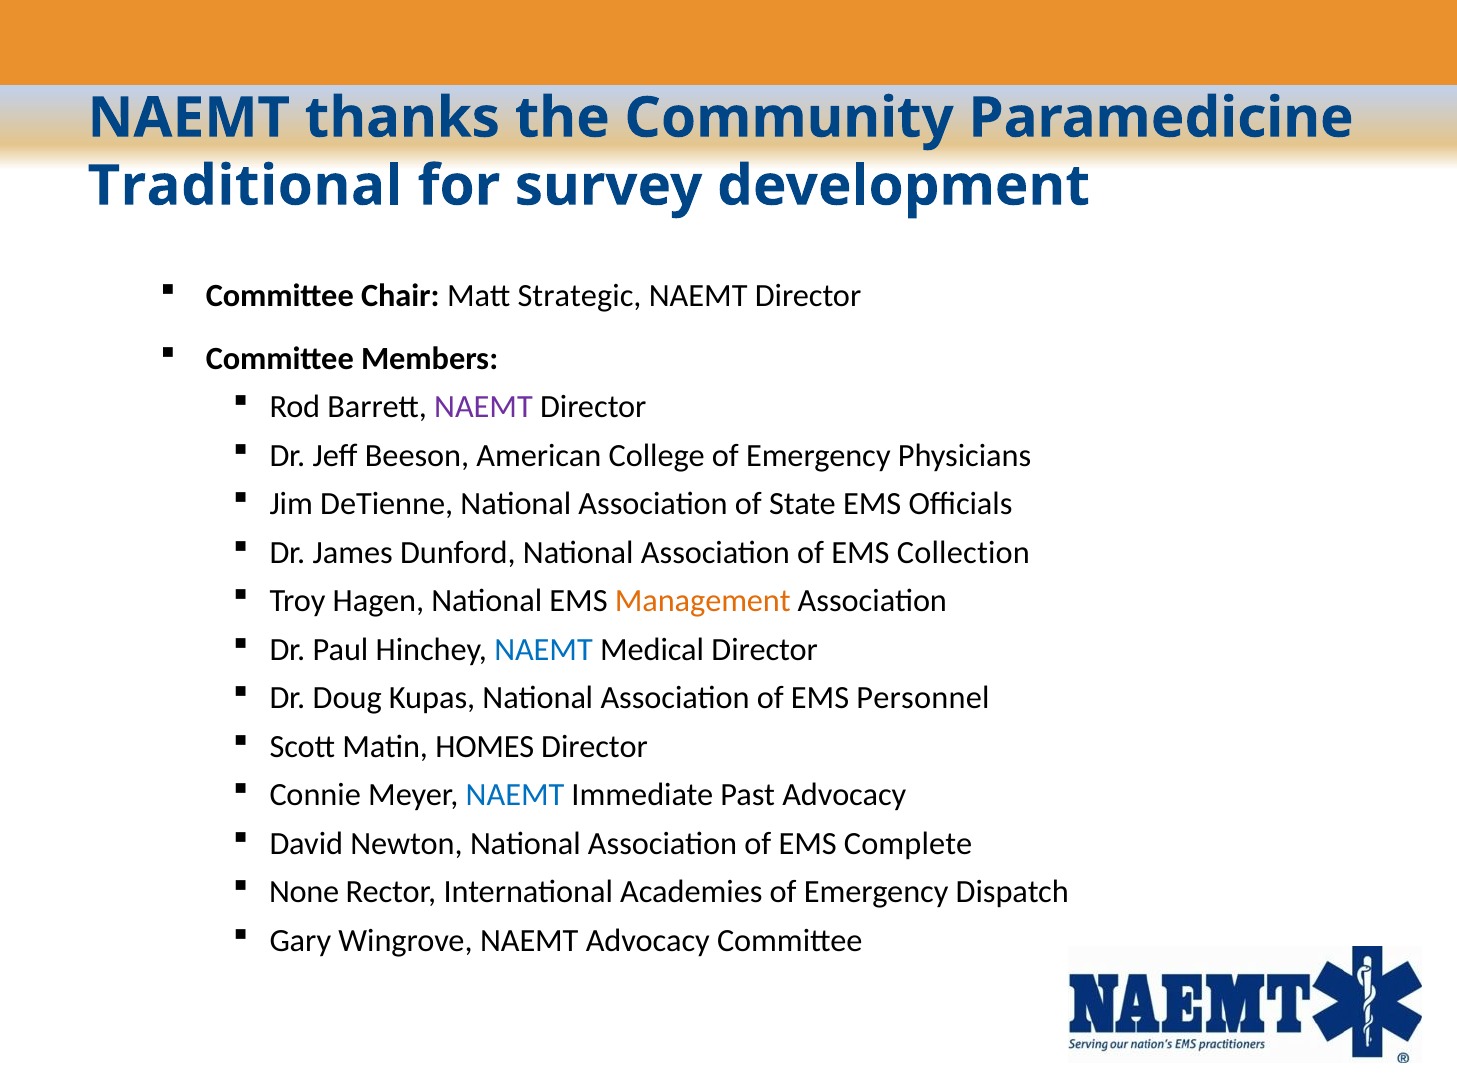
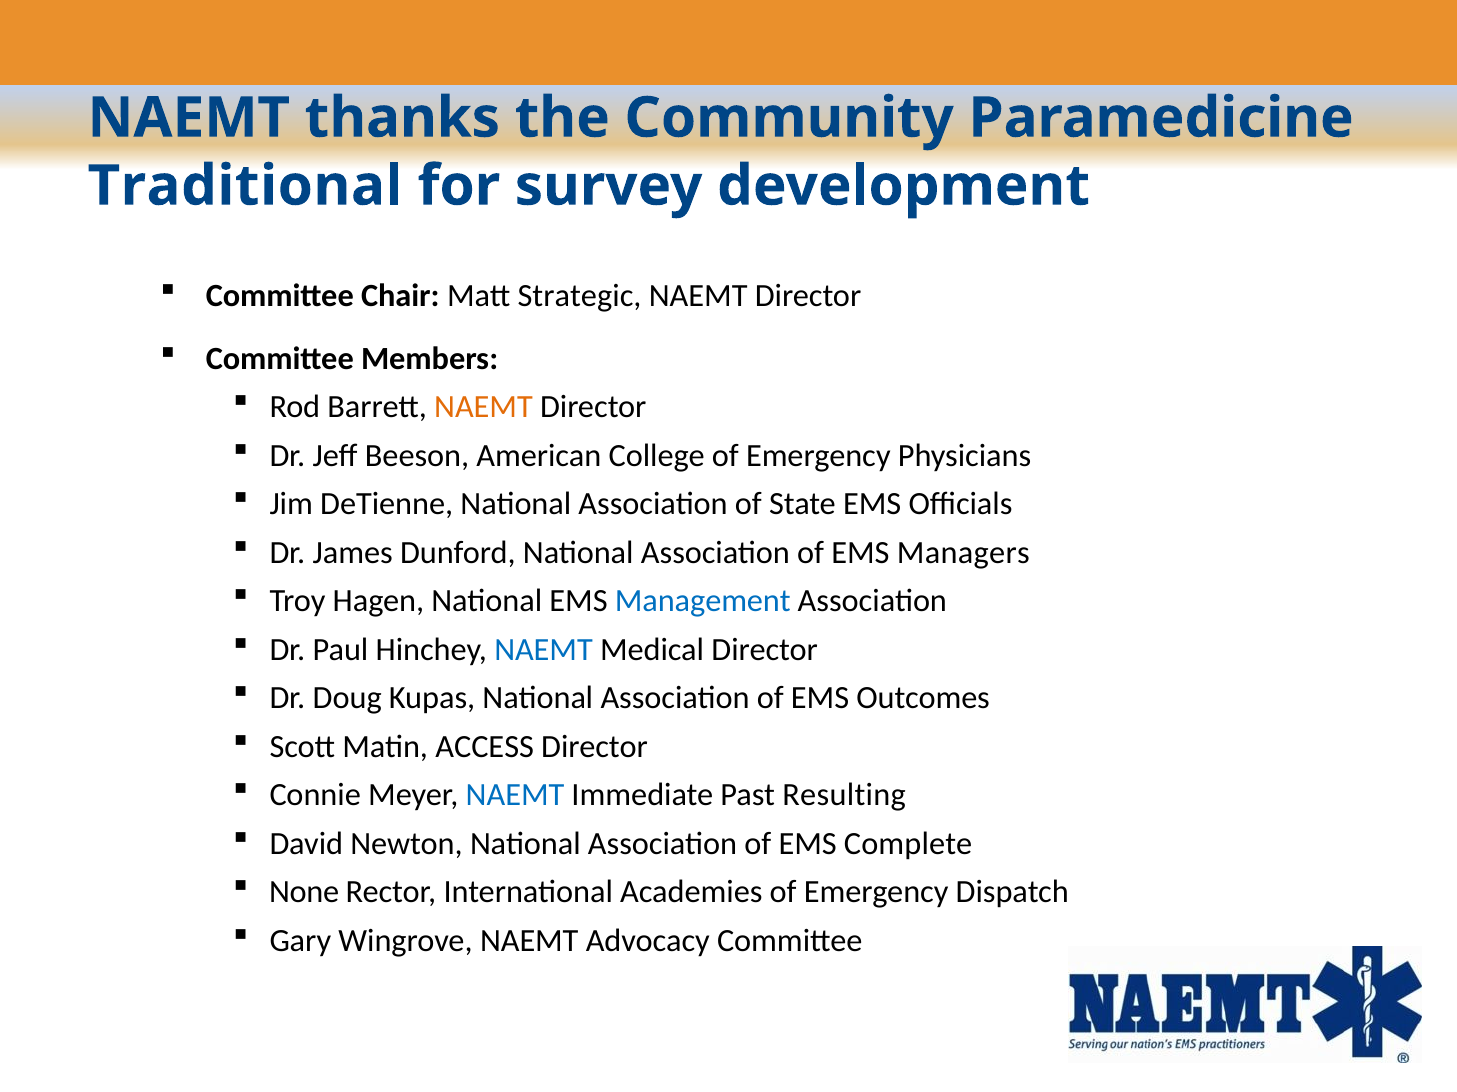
NAEMT at (484, 407) colour: purple -> orange
Collection: Collection -> Managers
Management colour: orange -> blue
Personnel: Personnel -> Outcomes
HOMES: HOMES -> ACCESS
Past Advocacy: Advocacy -> Resulting
